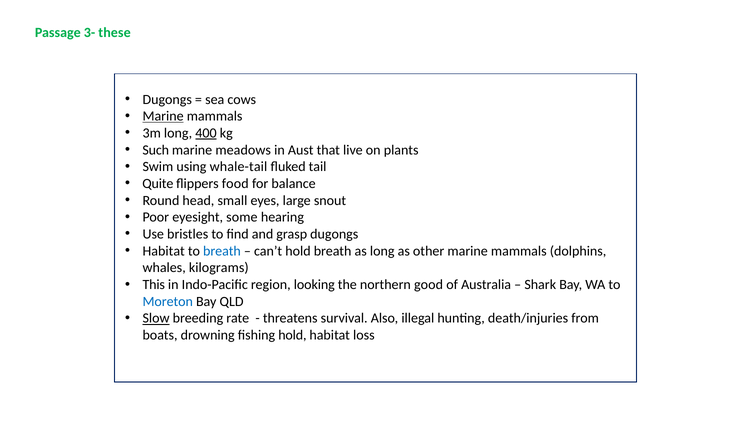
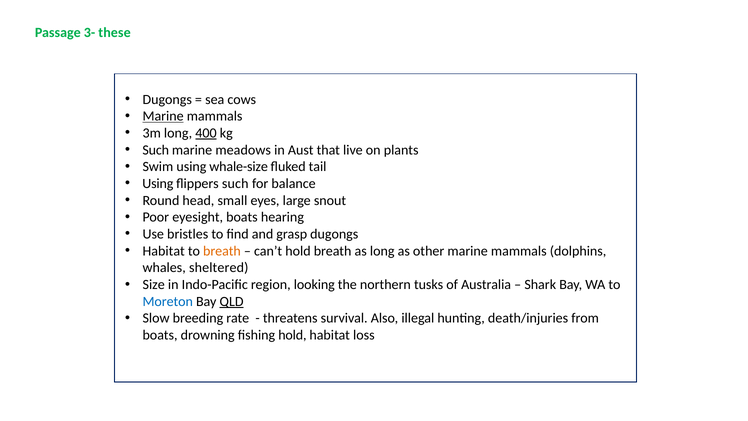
whale-tail: whale-tail -> whale-size
Quite at (158, 183): Quite -> Using
flippers food: food -> such
eyesight some: some -> boats
breath at (222, 251) colour: blue -> orange
kilograms: kilograms -> sheltered
This: This -> Size
good: good -> tusks
QLD underline: none -> present
Slow underline: present -> none
